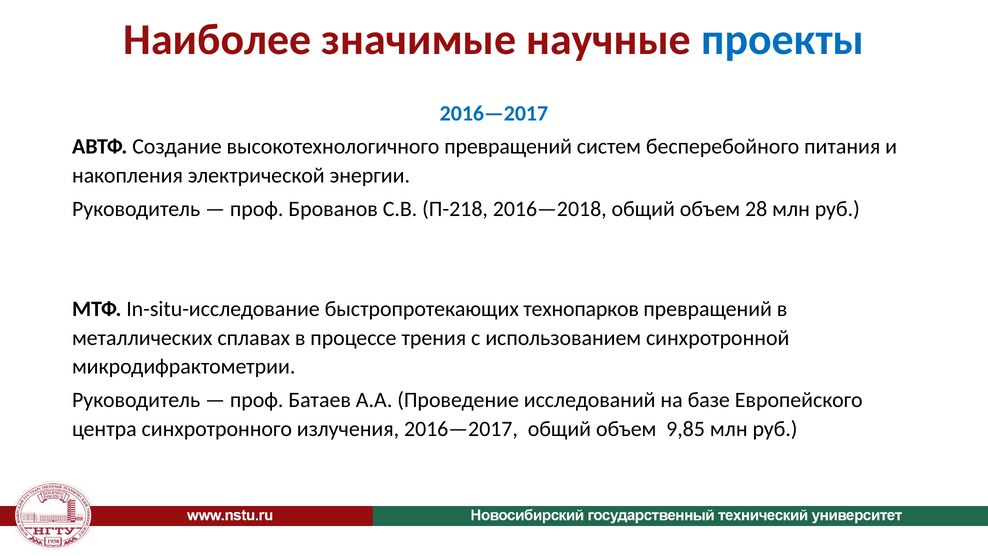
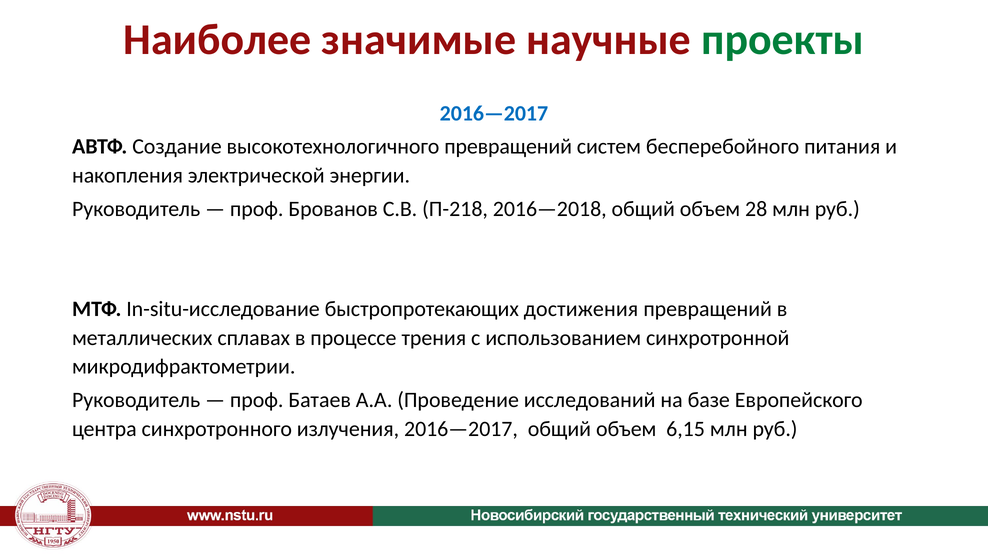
проекты colour: blue -> green
технопарков: технопарков -> достижения
9,85: 9,85 -> 6,15
